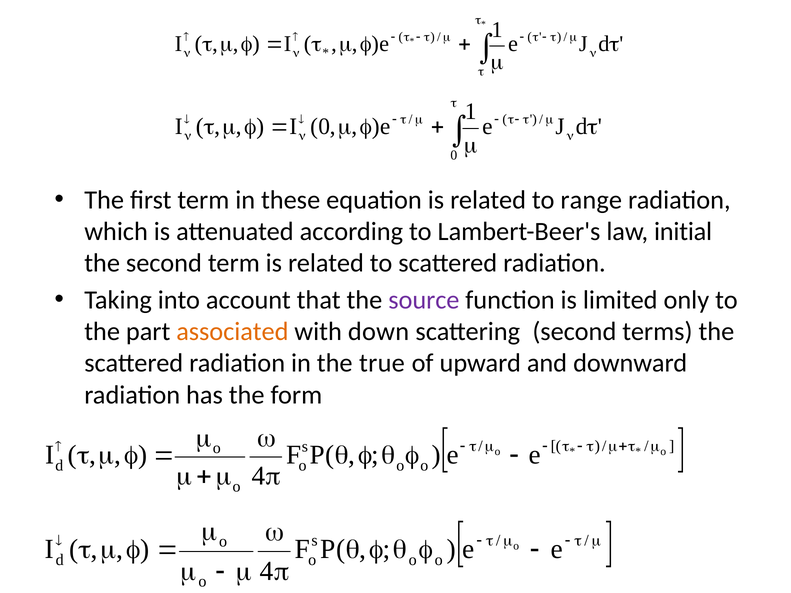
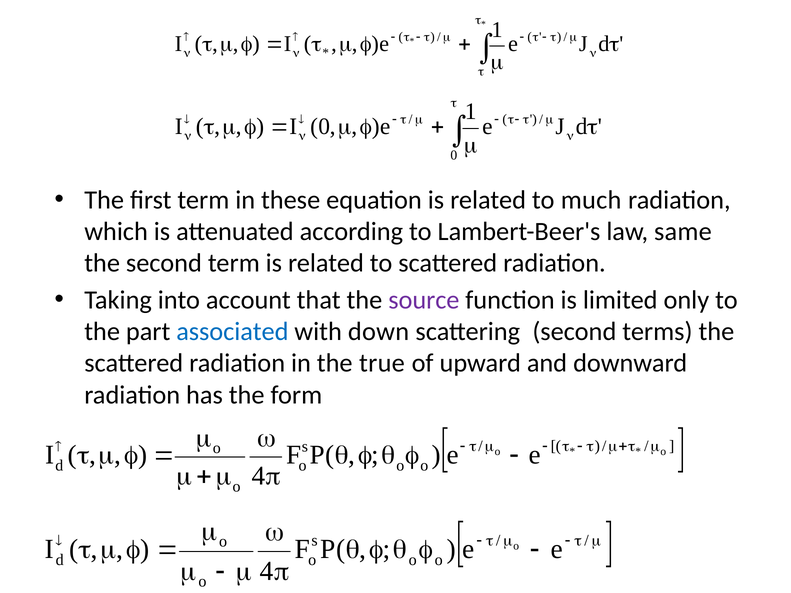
range: range -> much
initial: initial -> same
associated colour: orange -> blue
